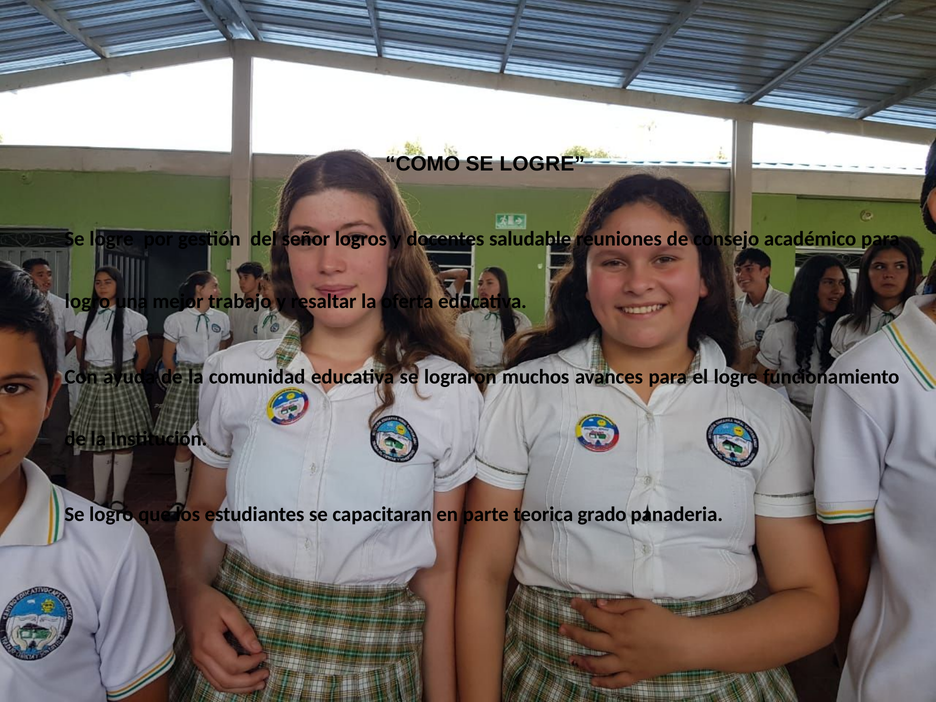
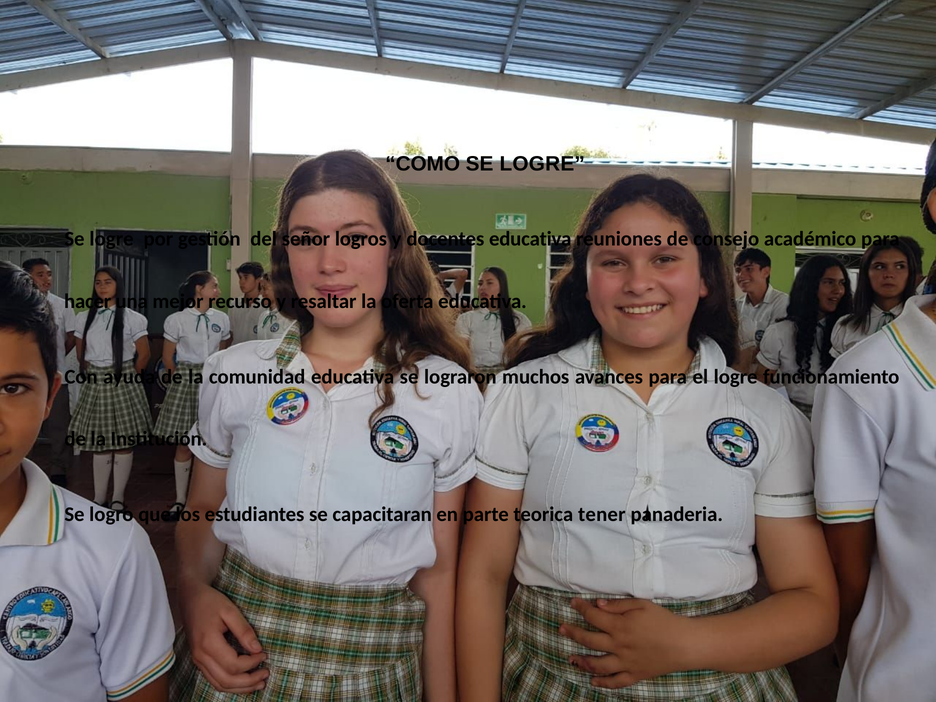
docentes saludable: saludable -> educativa
logro at (87, 301): logro -> hacer
trabajo: trabajo -> recurso
grado: grado -> tener
